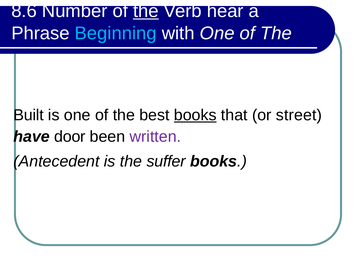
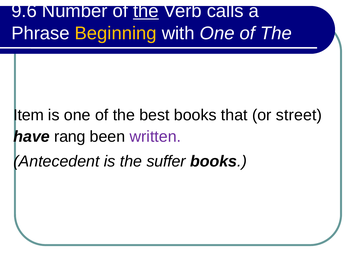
8.6: 8.6 -> 9.6
hear: hear -> calls
Beginning colour: light blue -> yellow
Built: Built -> Item
books at (195, 115) underline: present -> none
door: door -> rang
